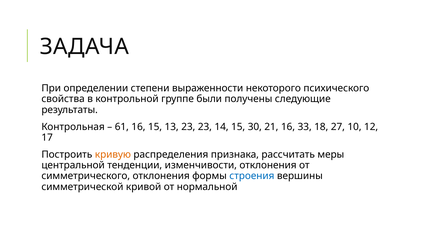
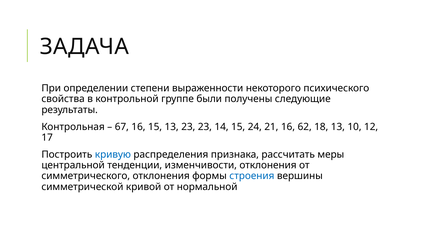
61: 61 -> 67
30: 30 -> 24
33: 33 -> 62
18 27: 27 -> 13
кривую colour: orange -> blue
